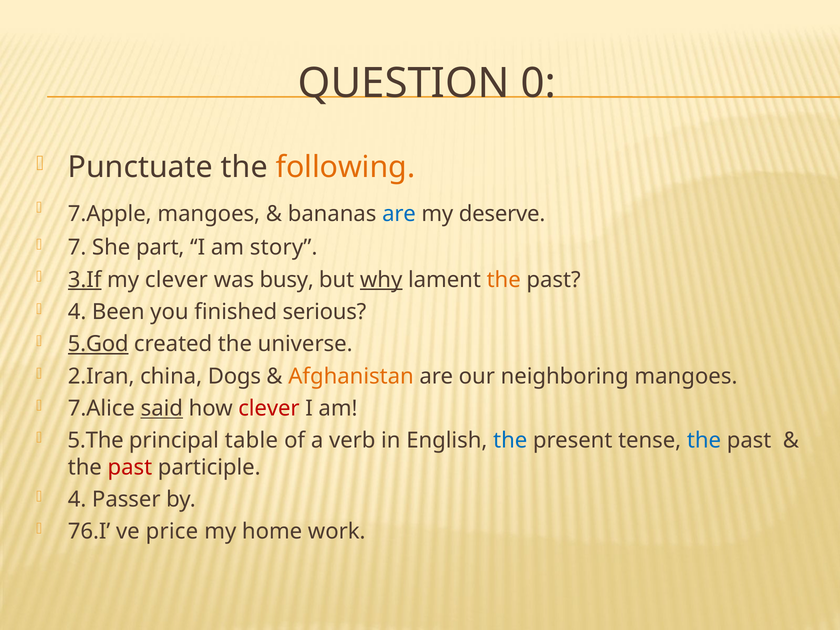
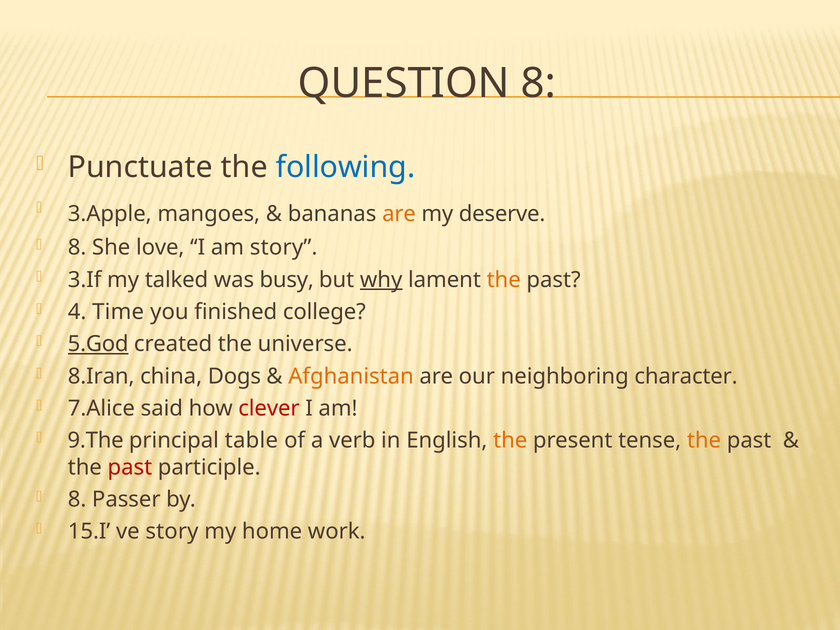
QUESTION 0: 0 -> 8
following colour: orange -> blue
7.Apple: 7.Apple -> 3.Apple
are at (399, 214) colour: blue -> orange
7 at (77, 248): 7 -> 8
part: part -> love
3.If underline: present -> none
my clever: clever -> talked
Been: Been -> Time
serious: serious -> college
2.Iran: 2.Iran -> 8.Iran
neighboring mangoes: mangoes -> character
said underline: present -> none
5.The: 5.The -> 9.The
the at (510, 441) colour: blue -> orange
the at (704, 441) colour: blue -> orange
4 at (77, 499): 4 -> 8
76.I: 76.I -> 15.I
ve price: price -> story
